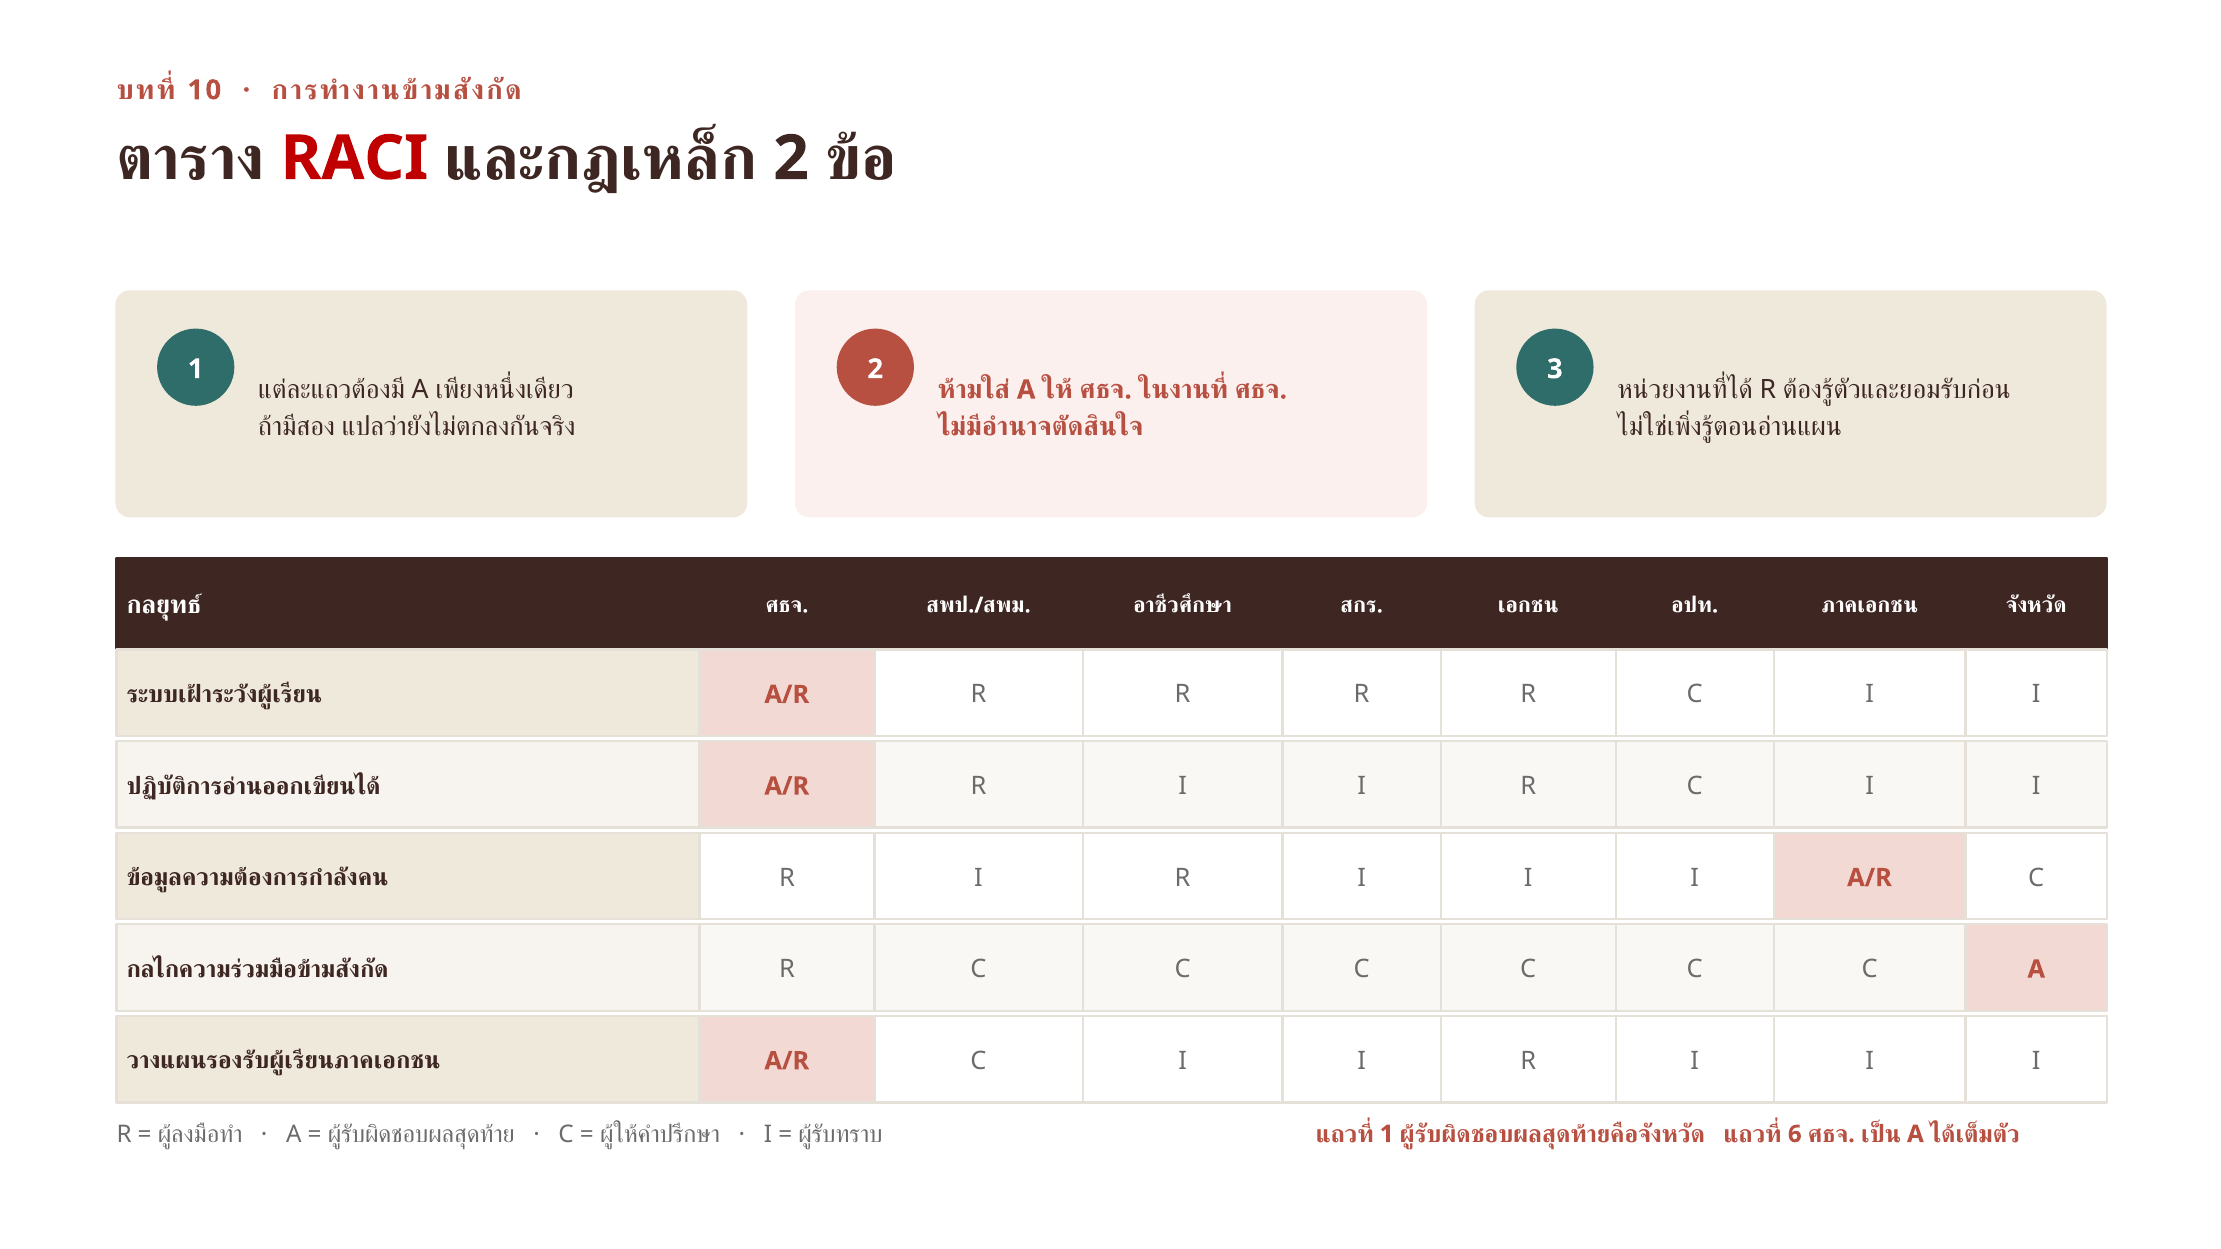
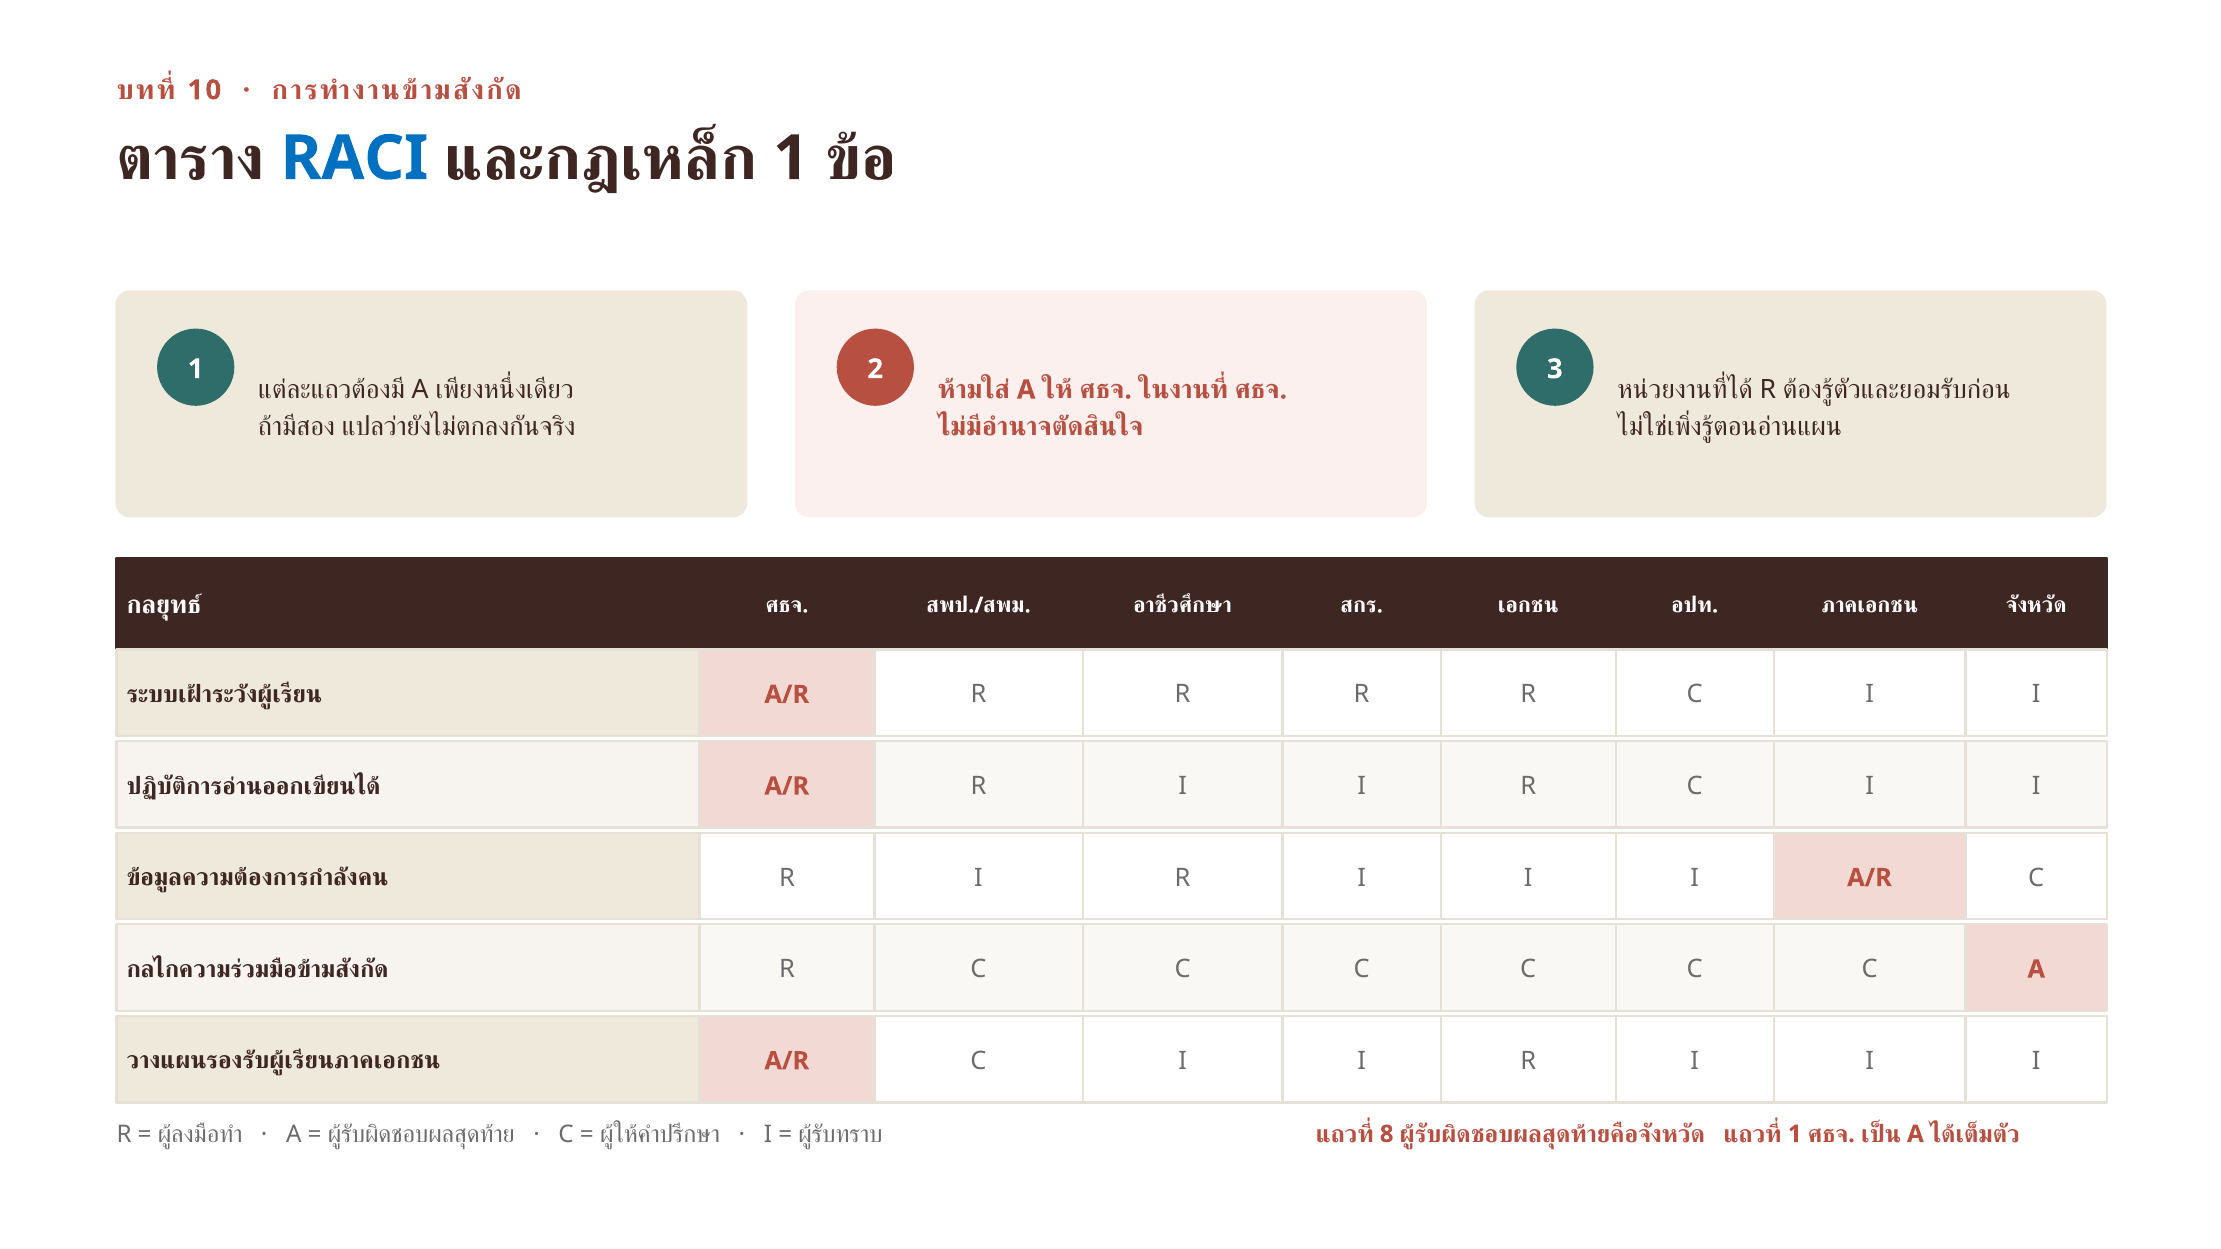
RACI colour: red -> blue
2 at (791, 158): 2 -> 1
1 at (1387, 1134): 1 -> 8
6 at (1795, 1134): 6 -> 1
